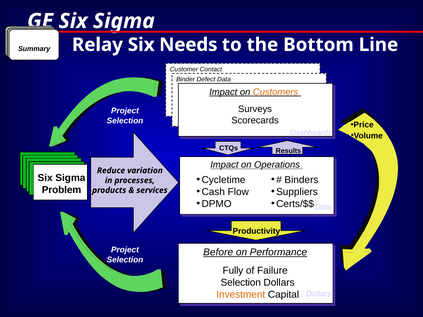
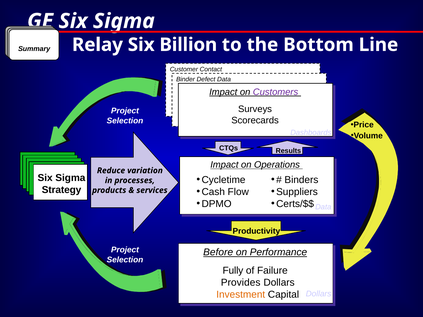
Needs: Needs -> Billion
Customers colour: orange -> purple
Problem: Problem -> Strategy
Selection at (241, 283): Selection -> Provides
